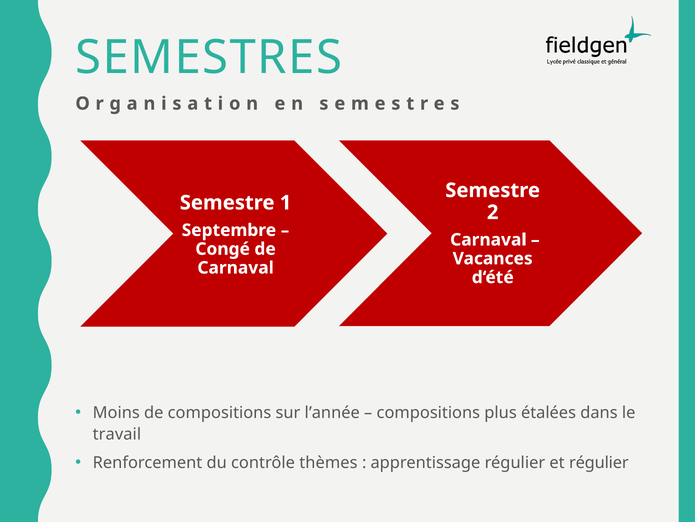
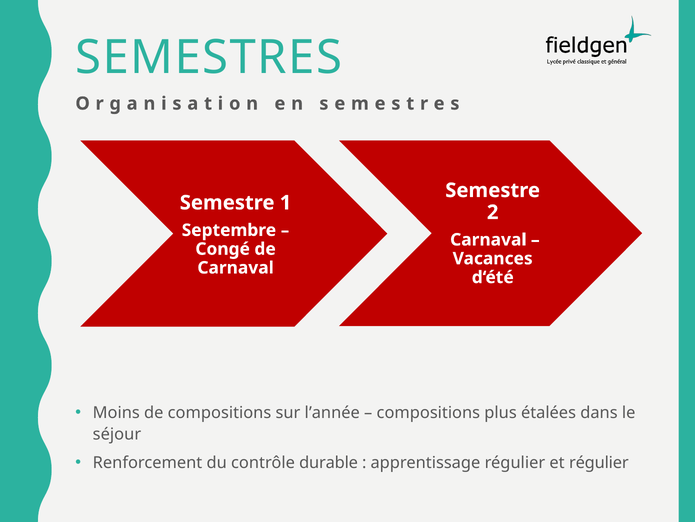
travail: travail -> séjour
thèmes: thèmes -> durable
